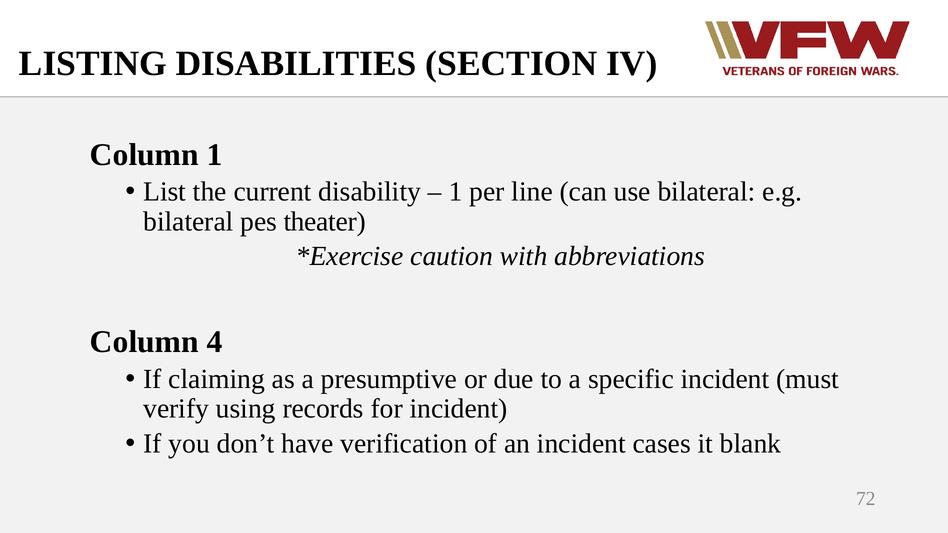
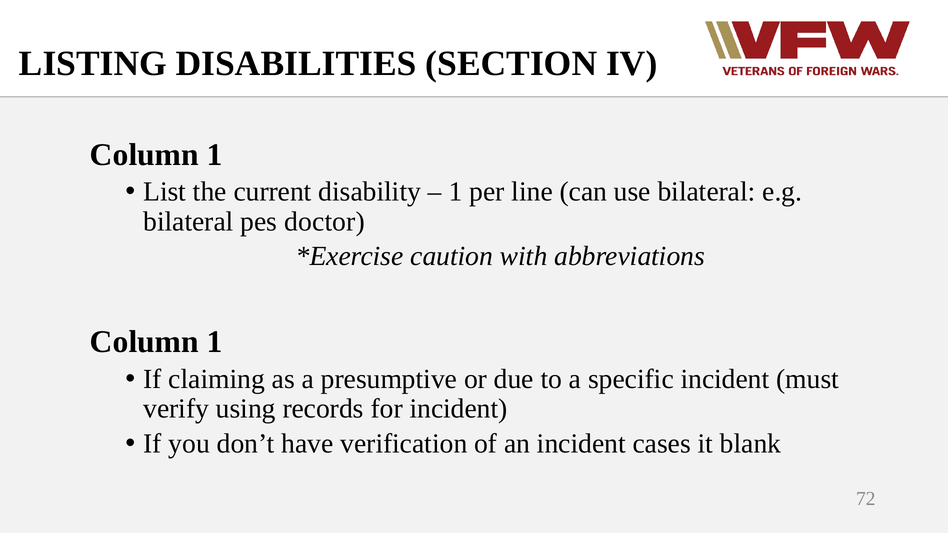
theater: theater -> doctor
4 at (215, 342): 4 -> 1
